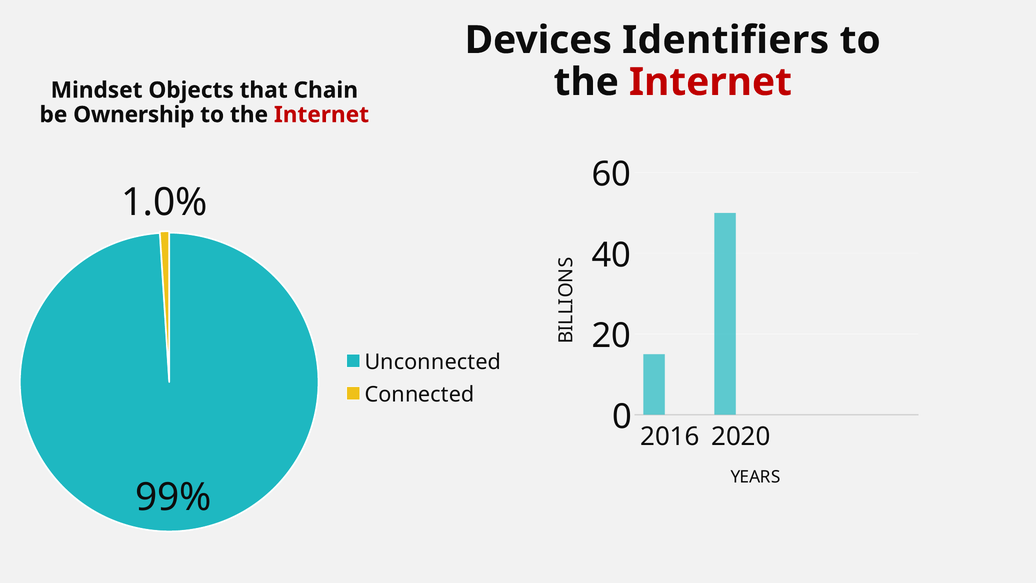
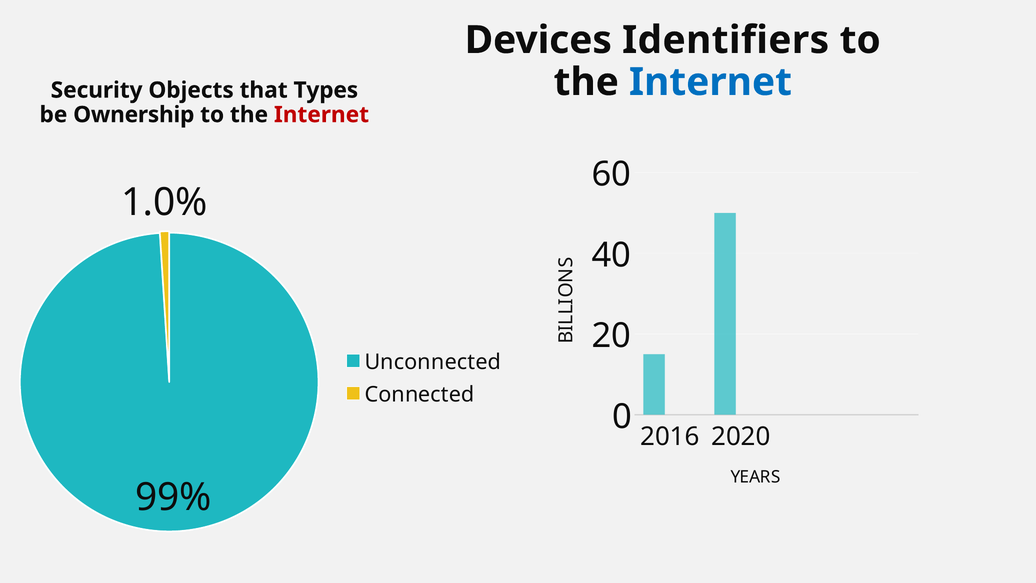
Internet at (710, 82) colour: red -> blue
Mindset: Mindset -> Security
Chain: Chain -> Types
